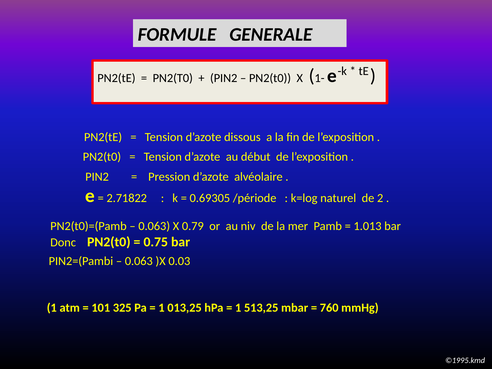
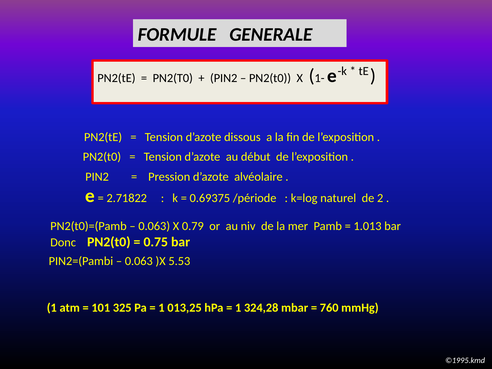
0.69305: 0.69305 -> 0.69375
0.03: 0.03 -> 5.53
513,25: 513,25 -> 324,28
